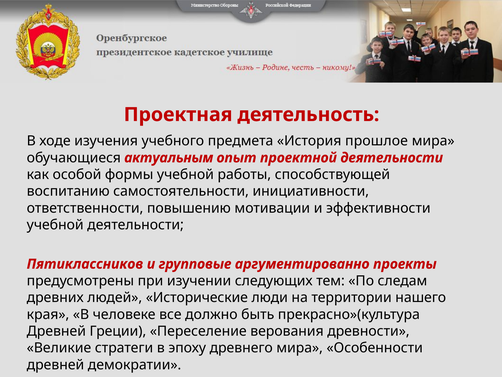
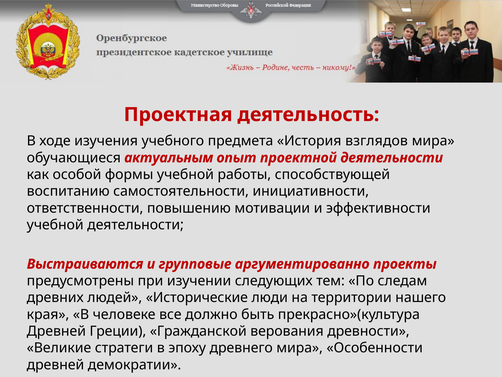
прошлое: прошлое -> взглядов
Пятиклассников: Пятиклассников -> Выстраиваются
Переселение: Переселение -> Гражданской
